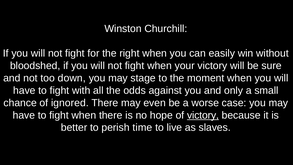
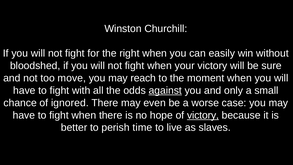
down: down -> move
stage: stage -> reach
against underline: none -> present
